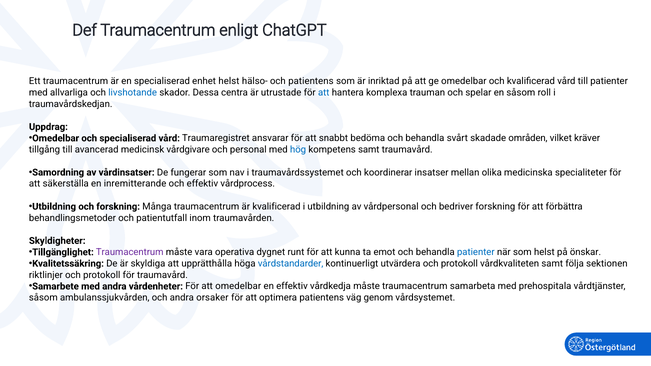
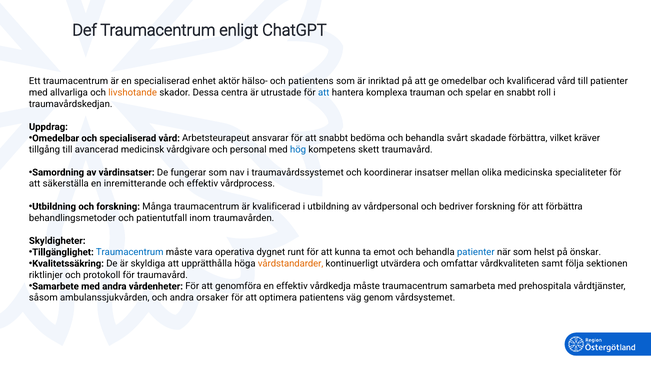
enhet helst: helst -> aktör
livshotande colour: blue -> orange
en såsom: såsom -> snabbt
Traumaregistret: Traumaregistret -> Arbetsteurapeut
skadade områden: områden -> förbättra
kompetens samt: samt -> skett
Traumacentrum at (130, 252) colour: purple -> blue
vårdstandarder colour: blue -> orange
utvärdera och protokoll: protokoll -> omfattar
att omedelbar: omedelbar -> genomföra
